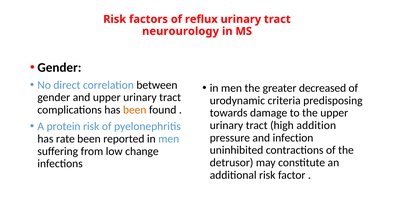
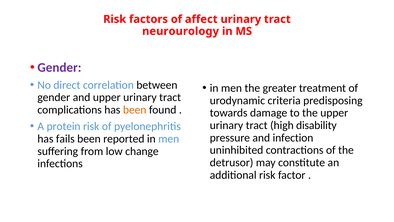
reflux: reflux -> affect
Gender at (59, 67) colour: black -> purple
decreased: decreased -> treatment
addition: addition -> disability
rate: rate -> fails
